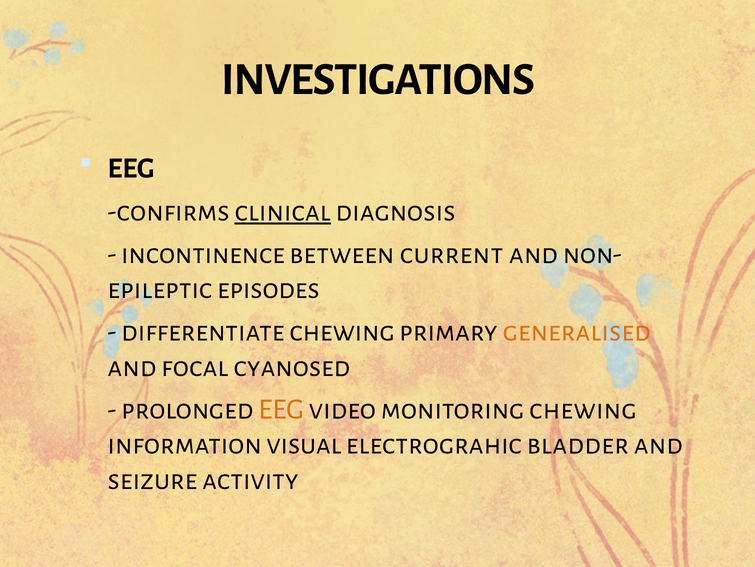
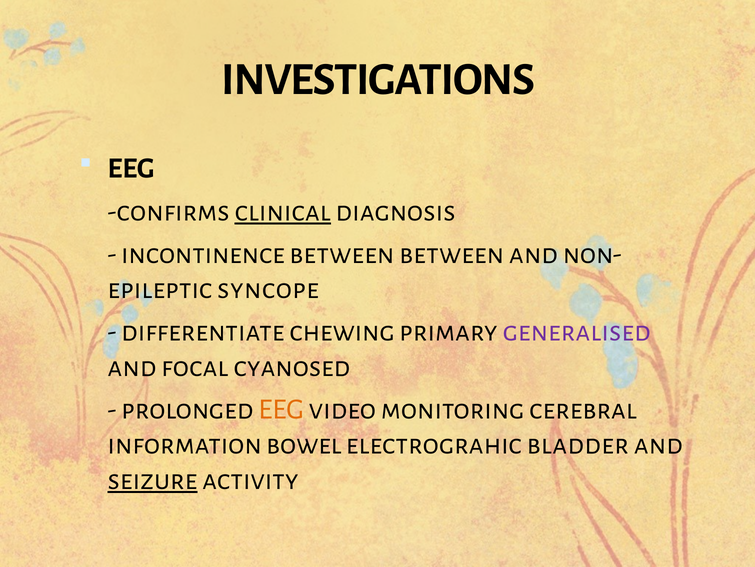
between current: current -> between
episodes: episodes -> syncope
generalised colour: orange -> purple
monitoring chewing: chewing -> cerebral
visual: visual -> bowel
seizure underline: none -> present
